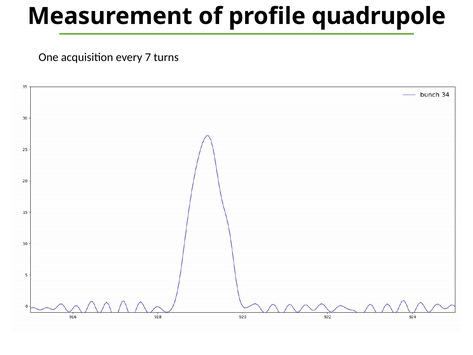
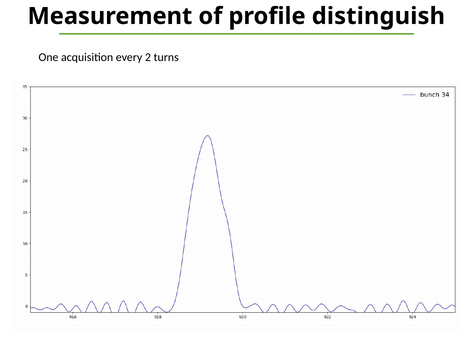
quadrupole: quadrupole -> distinguish
7: 7 -> 2
